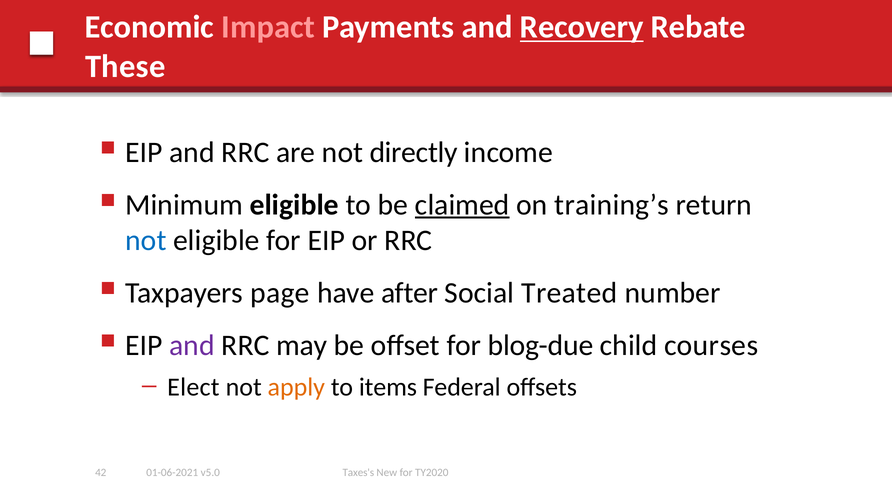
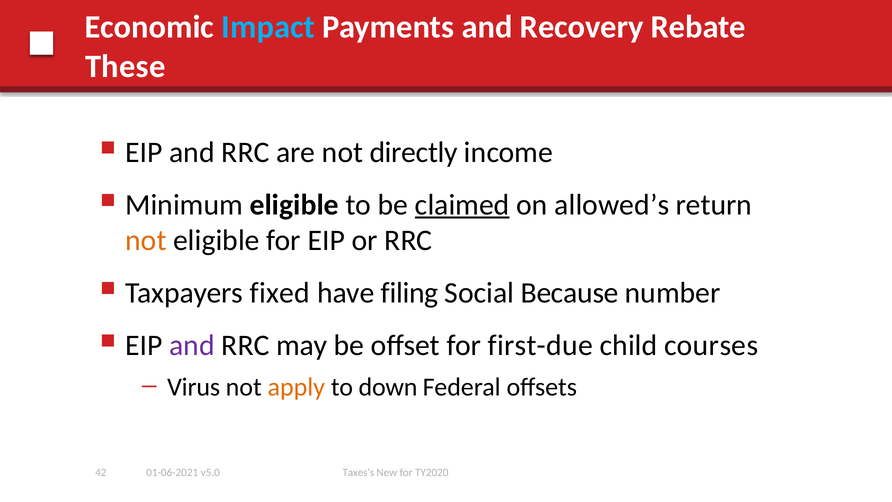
Impact colour: pink -> light blue
Recovery underline: present -> none
training’s: training’s -> allowed’s
not at (146, 240) colour: blue -> orange
page: page -> fixed
after: after -> filing
Treated: Treated -> Because
blog-due: blog-due -> first-due
Elect: Elect -> Virus
items: items -> down
